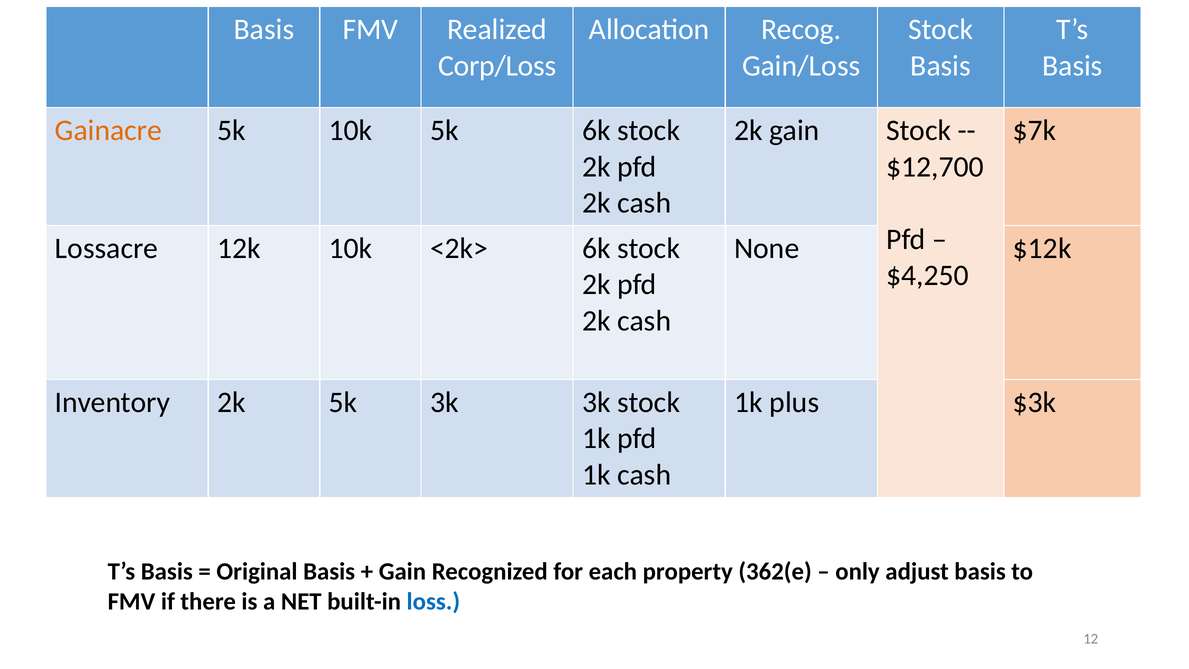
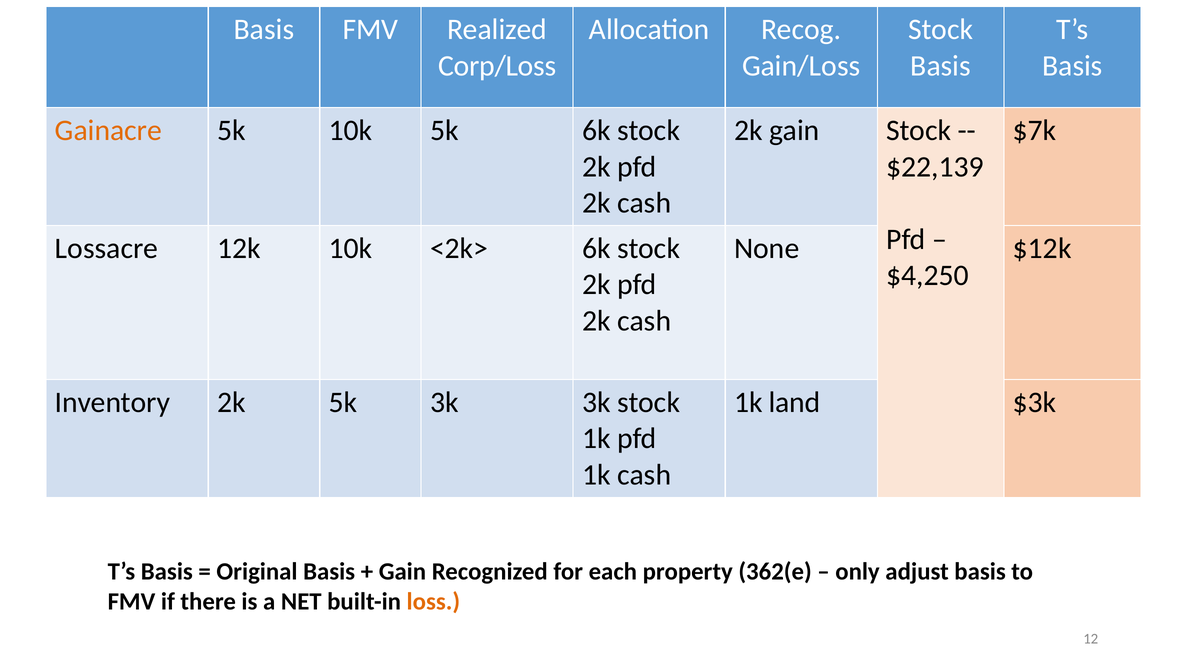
$12,700: $12,700 -> $22,139
plus: plus -> land
loss colour: blue -> orange
